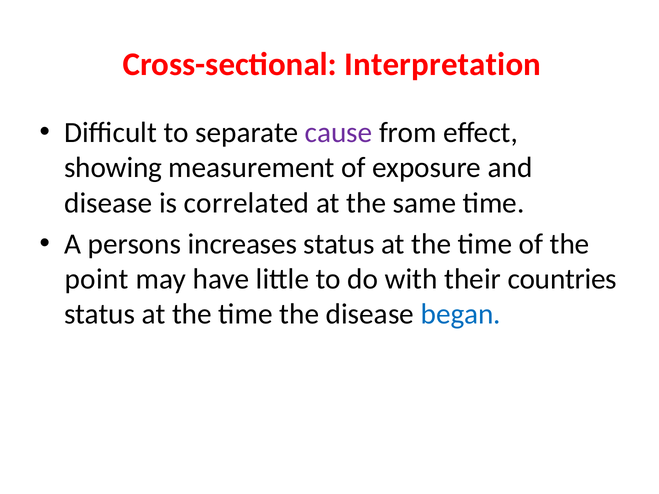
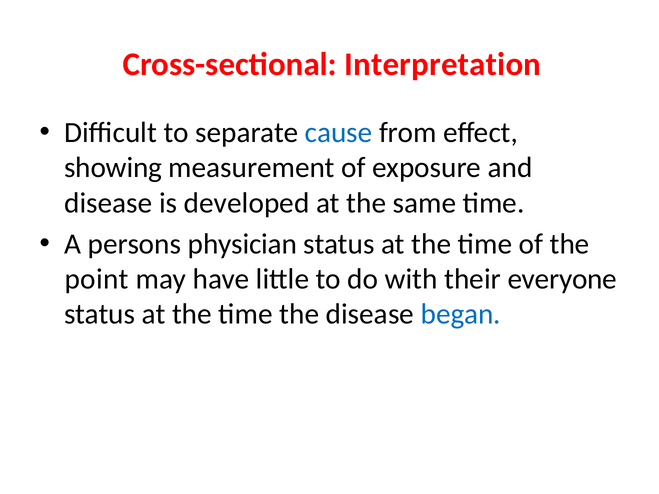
cause colour: purple -> blue
correlated: correlated -> developed
increases: increases -> physician
countries: countries -> everyone
